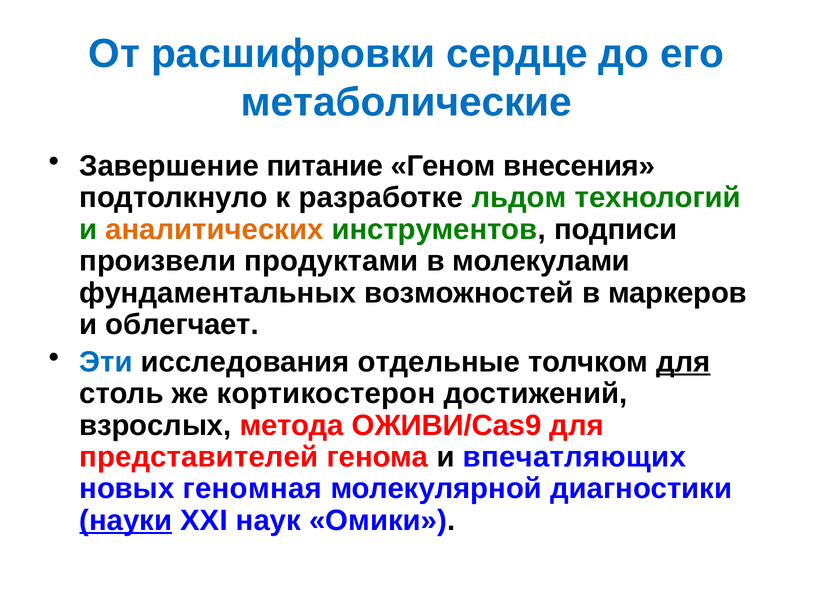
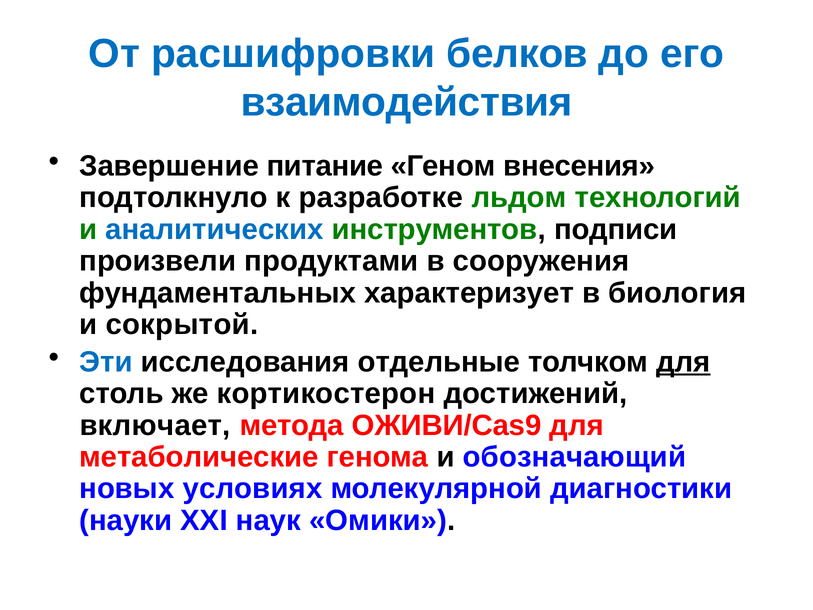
сердце: сердце -> белков
метаболические: метаболические -> взаимодействия
аналитических colour: orange -> blue
молекулами: молекулами -> сооружения
возможностей: возможностей -> характеризует
маркеров: маркеров -> биология
облегчает: облегчает -> сокрытой
взрослых: взрослых -> включает
представителей: представителей -> метаболические
впечатляющих: впечатляющих -> обозначающий
геномная: геномная -> условиях
науки underline: present -> none
